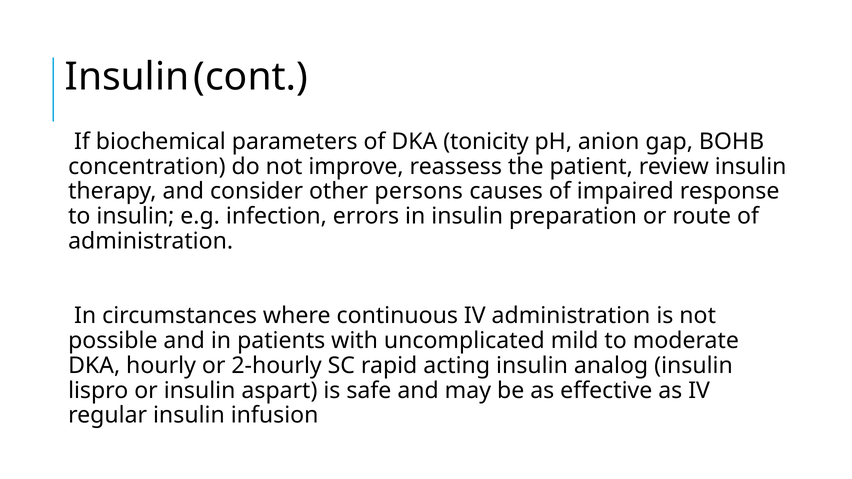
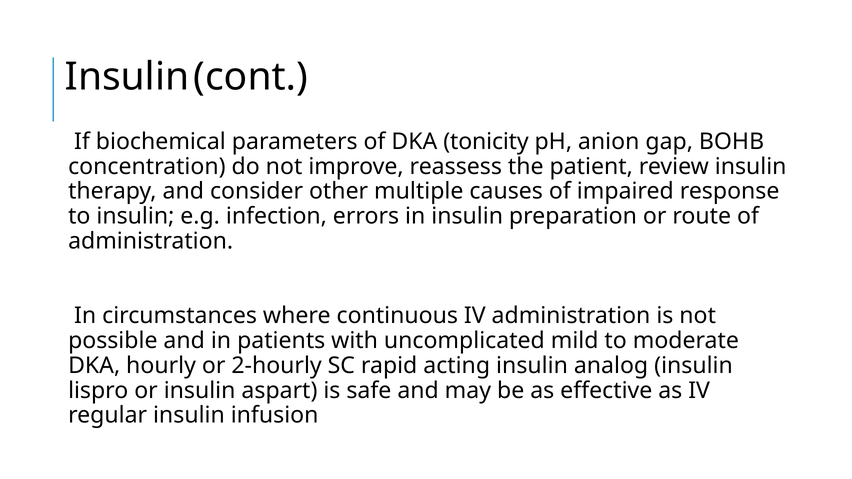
persons: persons -> multiple
